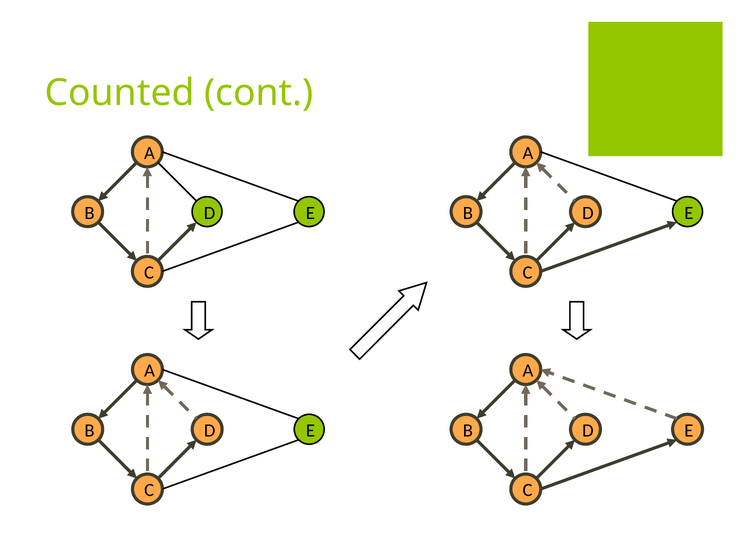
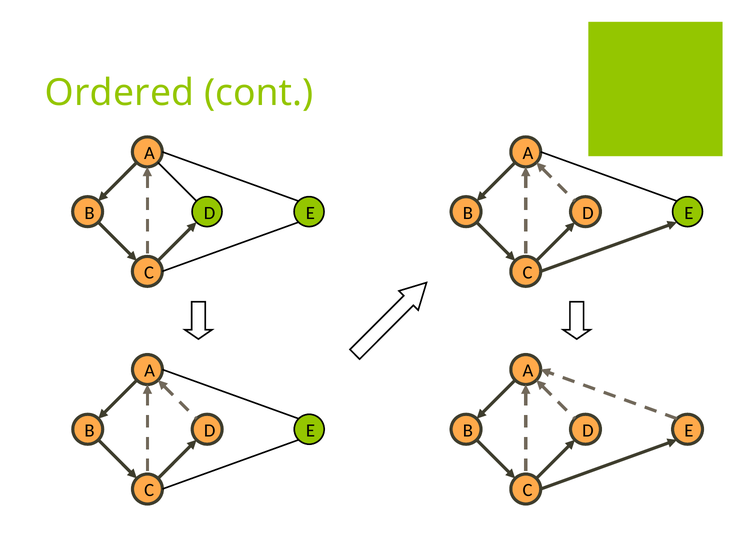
Counted: Counted -> Ordered
